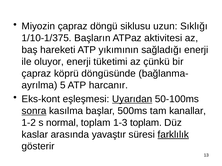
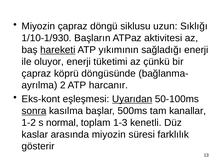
1/10-1/375: 1/10-1/375 -> 1/10-1/930
hareketi underline: none -> present
5: 5 -> 2
1-3 toplam: toplam -> kenetli
arasında yavaştır: yavaştır -> miyozin
farklılık underline: present -> none
